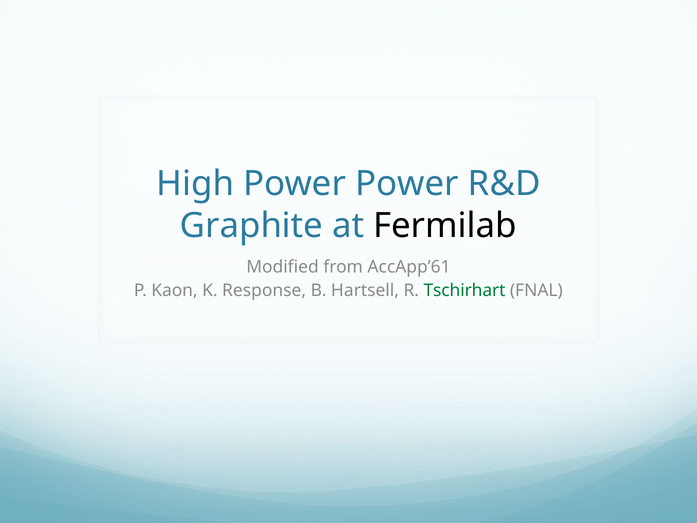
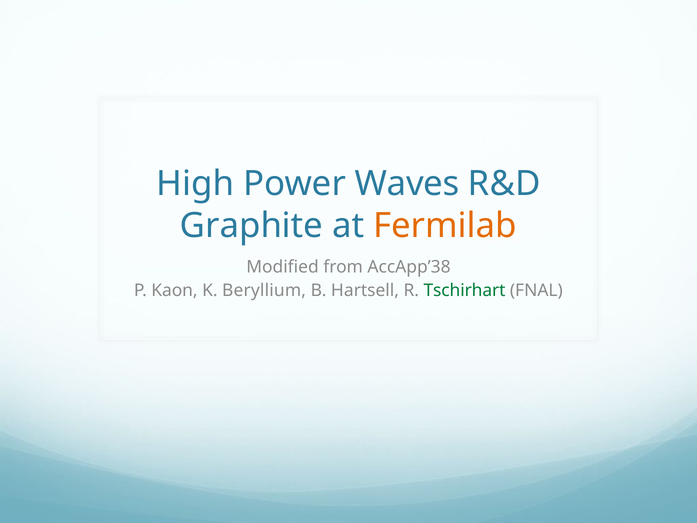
Power Power: Power -> Waves
Fermilab colour: black -> orange
AccApp’61: AccApp’61 -> AccApp’38
Response: Response -> Beryllium
